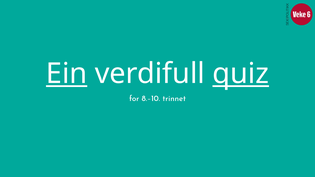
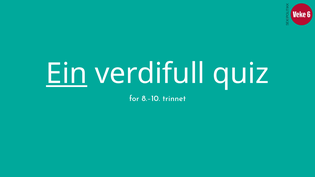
quiz underline: present -> none
